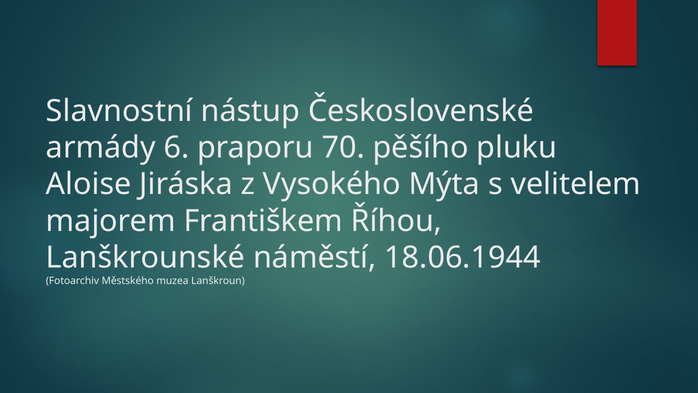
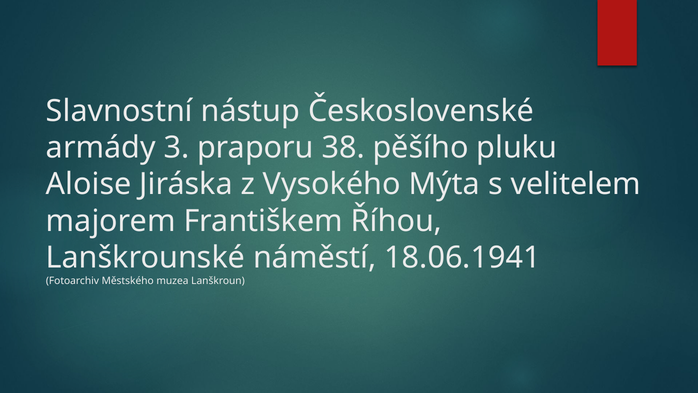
6: 6 -> 3
70: 70 -> 38
18.06.1944: 18.06.1944 -> 18.06.1941
